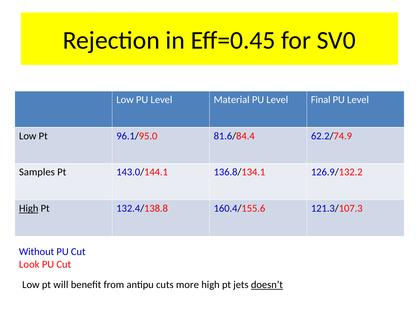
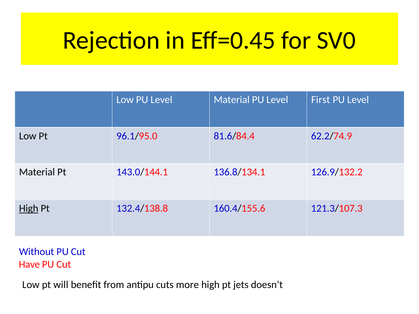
Final: Final -> First
Samples at (37, 172): Samples -> Material
Look: Look -> Have
doesn’t underline: present -> none
